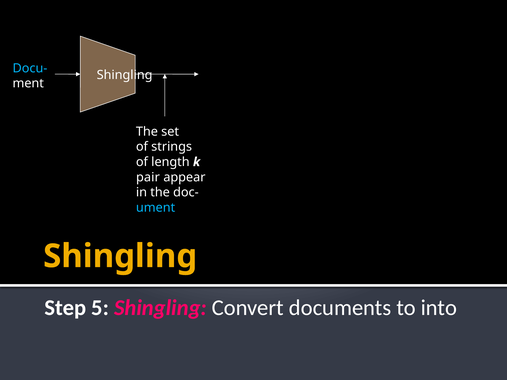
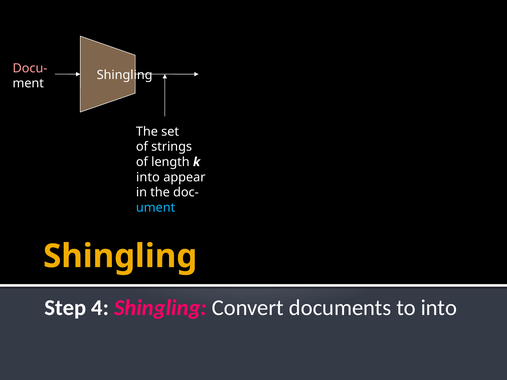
Docu- colour: light blue -> pink
pair at (148, 177): pair -> into
5: 5 -> 4
